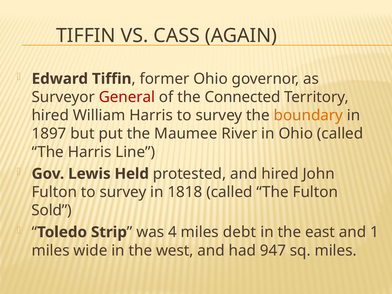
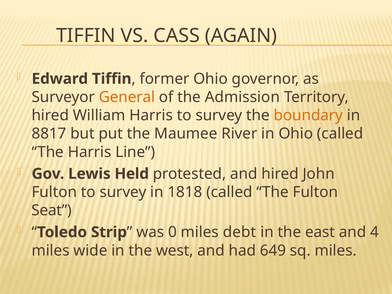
General colour: red -> orange
Connected: Connected -> Admission
1897: 1897 -> 8817
Sold: Sold -> Seat
4: 4 -> 0
1: 1 -> 4
947: 947 -> 649
